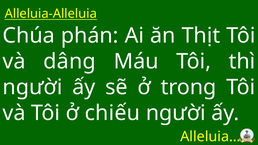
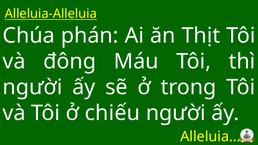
dâng: dâng -> đông
